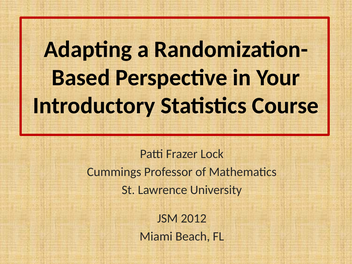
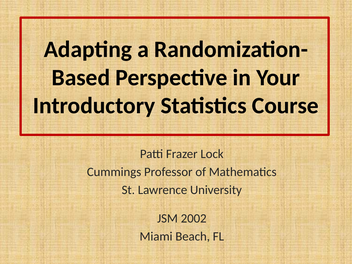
2012: 2012 -> 2002
